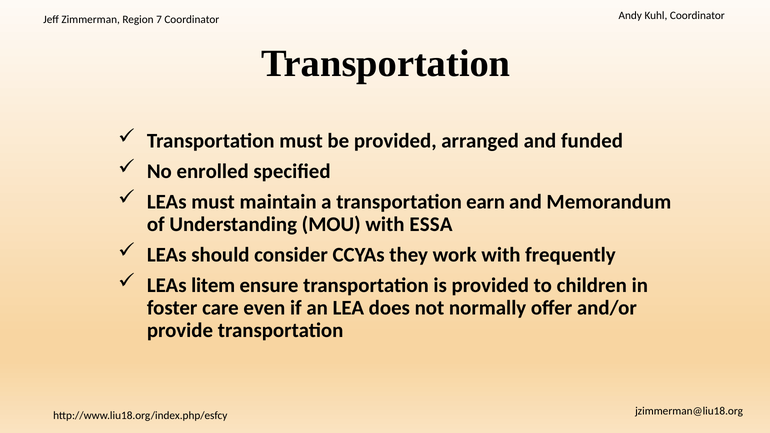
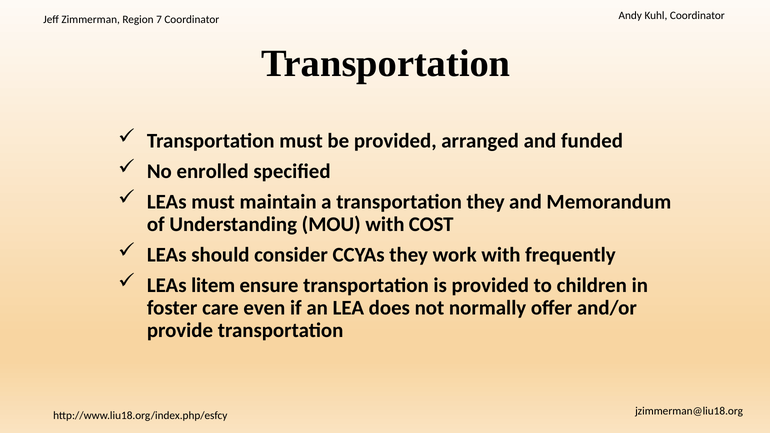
transportation earn: earn -> they
ESSA: ESSA -> COST
